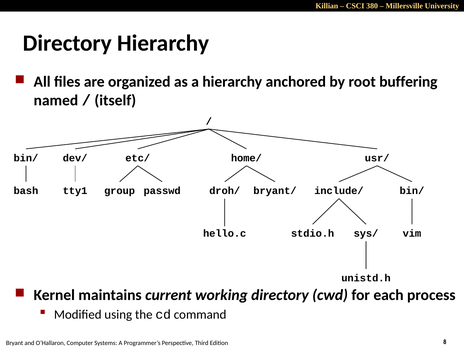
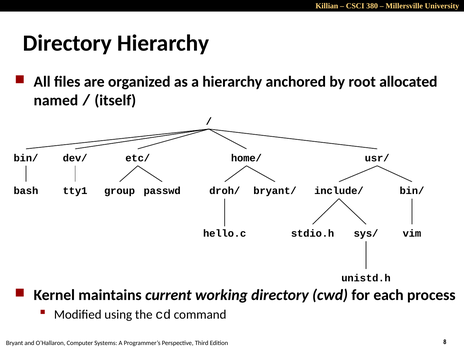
buffering: buffering -> allocated
